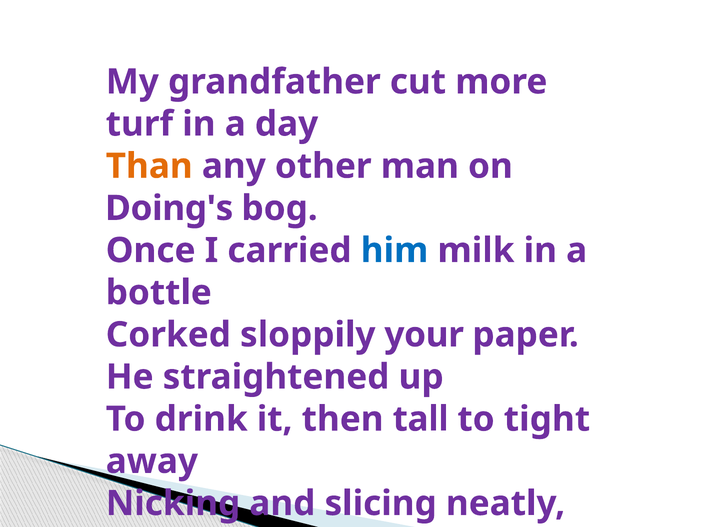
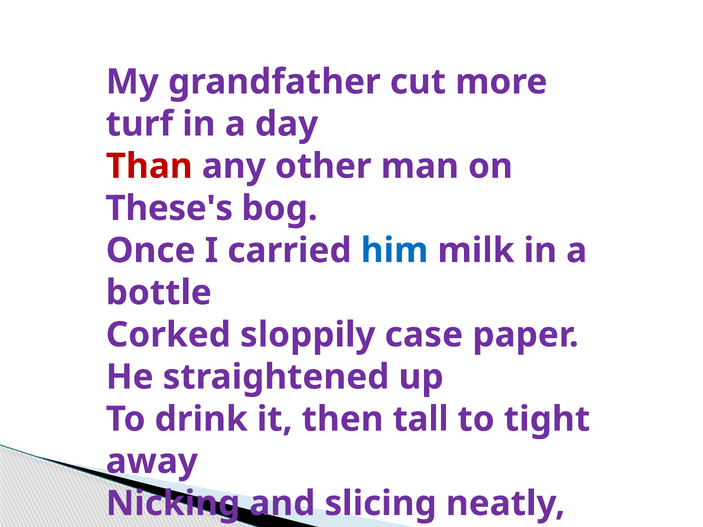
Than colour: orange -> red
Doing's: Doing's -> These's
your: your -> case
